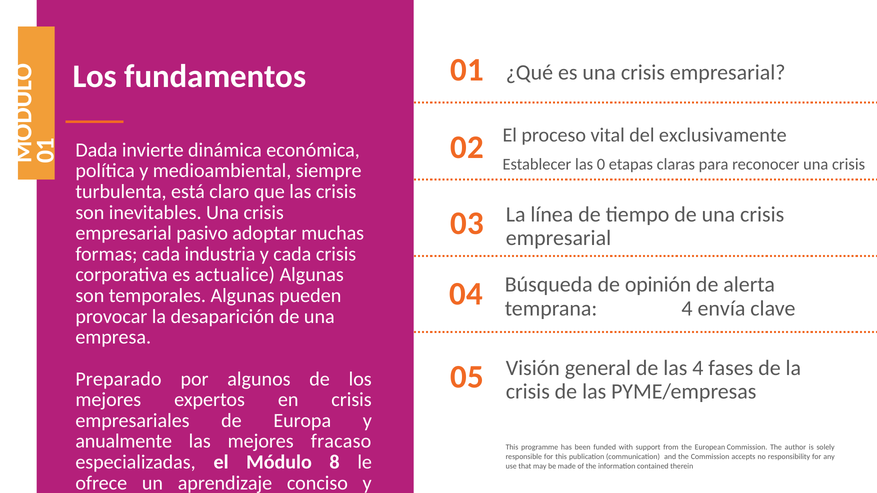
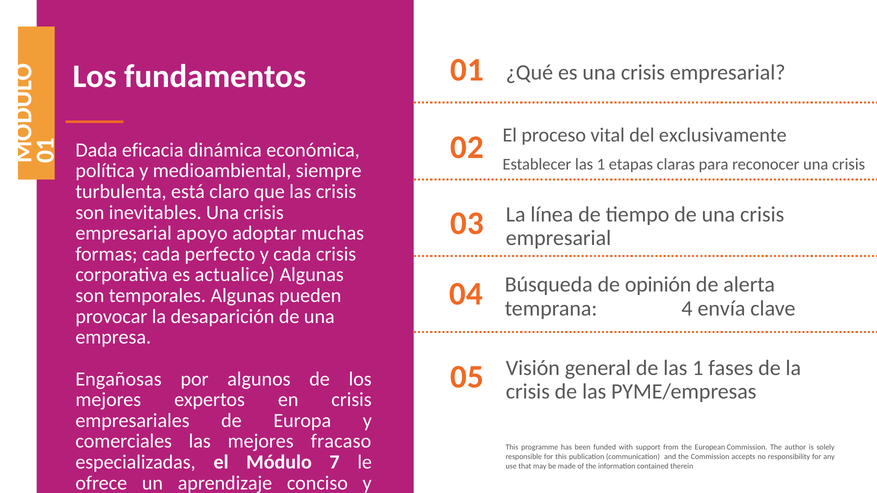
invierte: invierte -> eficacia
Establecer las 0: 0 -> 1
pasivo: pasivo -> apoyo
industria: industria -> perfecto
de las 4: 4 -> 1
Preparado: Preparado -> Engañosas
anualmente: anualmente -> comerciales
8: 8 -> 7
